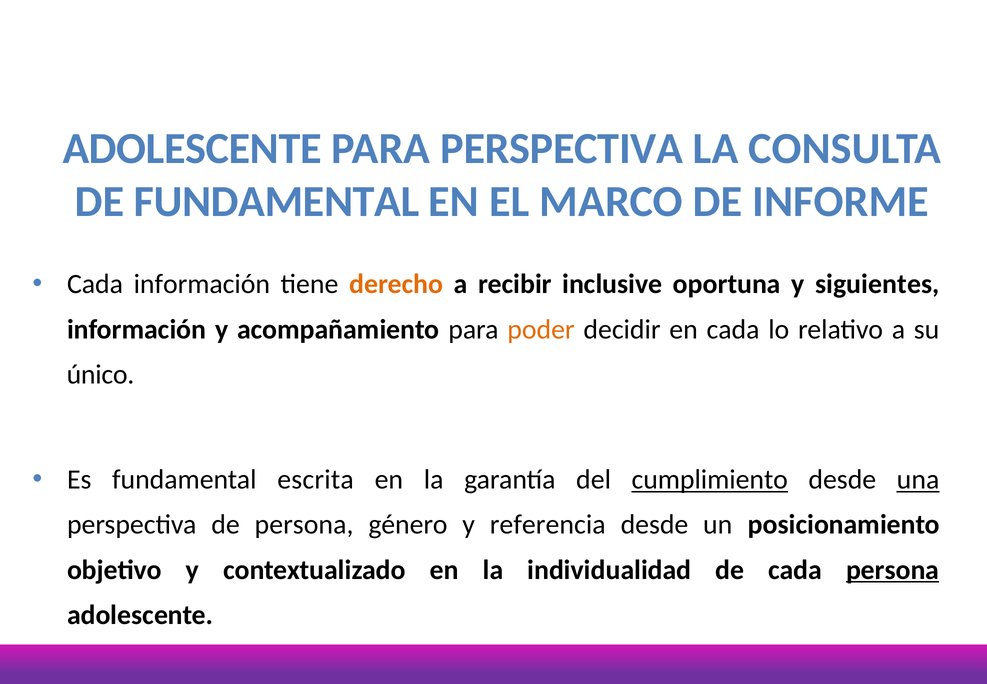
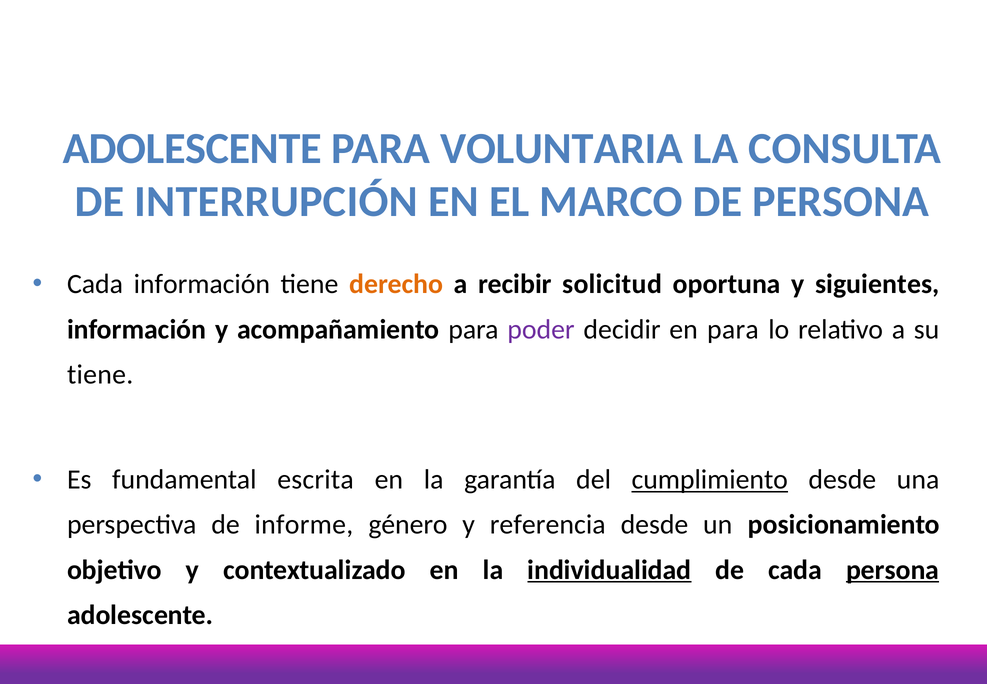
PARA PERSPECTIVA: PERSPECTIVA -> VOLUNTARIA
DE FUNDAMENTAL: FUNDAMENTAL -> INTERRUPCIÓN
DE INFORME: INFORME -> PERSONA
inclusive: inclusive -> solicitud
poder colour: orange -> purple
en cada: cada -> para
único at (100, 374): único -> tiene
una underline: present -> none
de persona: persona -> informe
individualidad underline: none -> present
